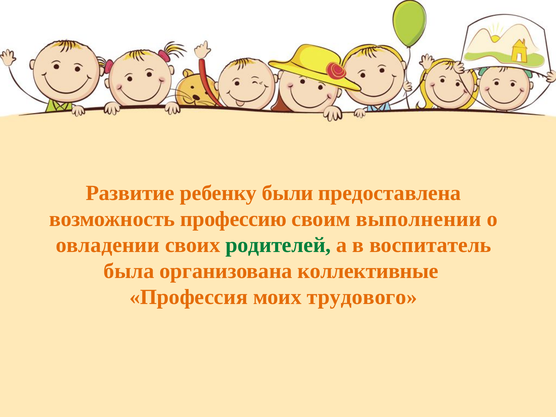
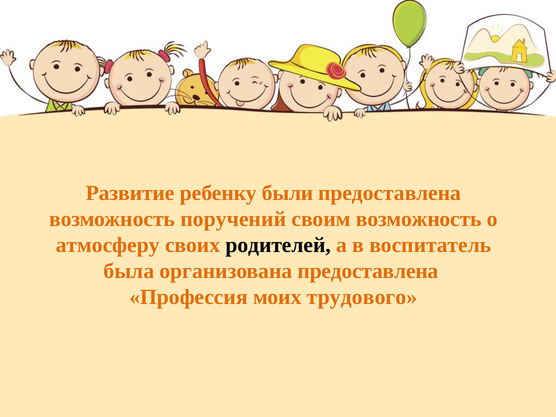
профессию: профессию -> поручений
своим выполнении: выполнении -> возможность
овладении: овладении -> атмосферу
родителей colour: green -> black
организована коллективные: коллективные -> предоставлена
